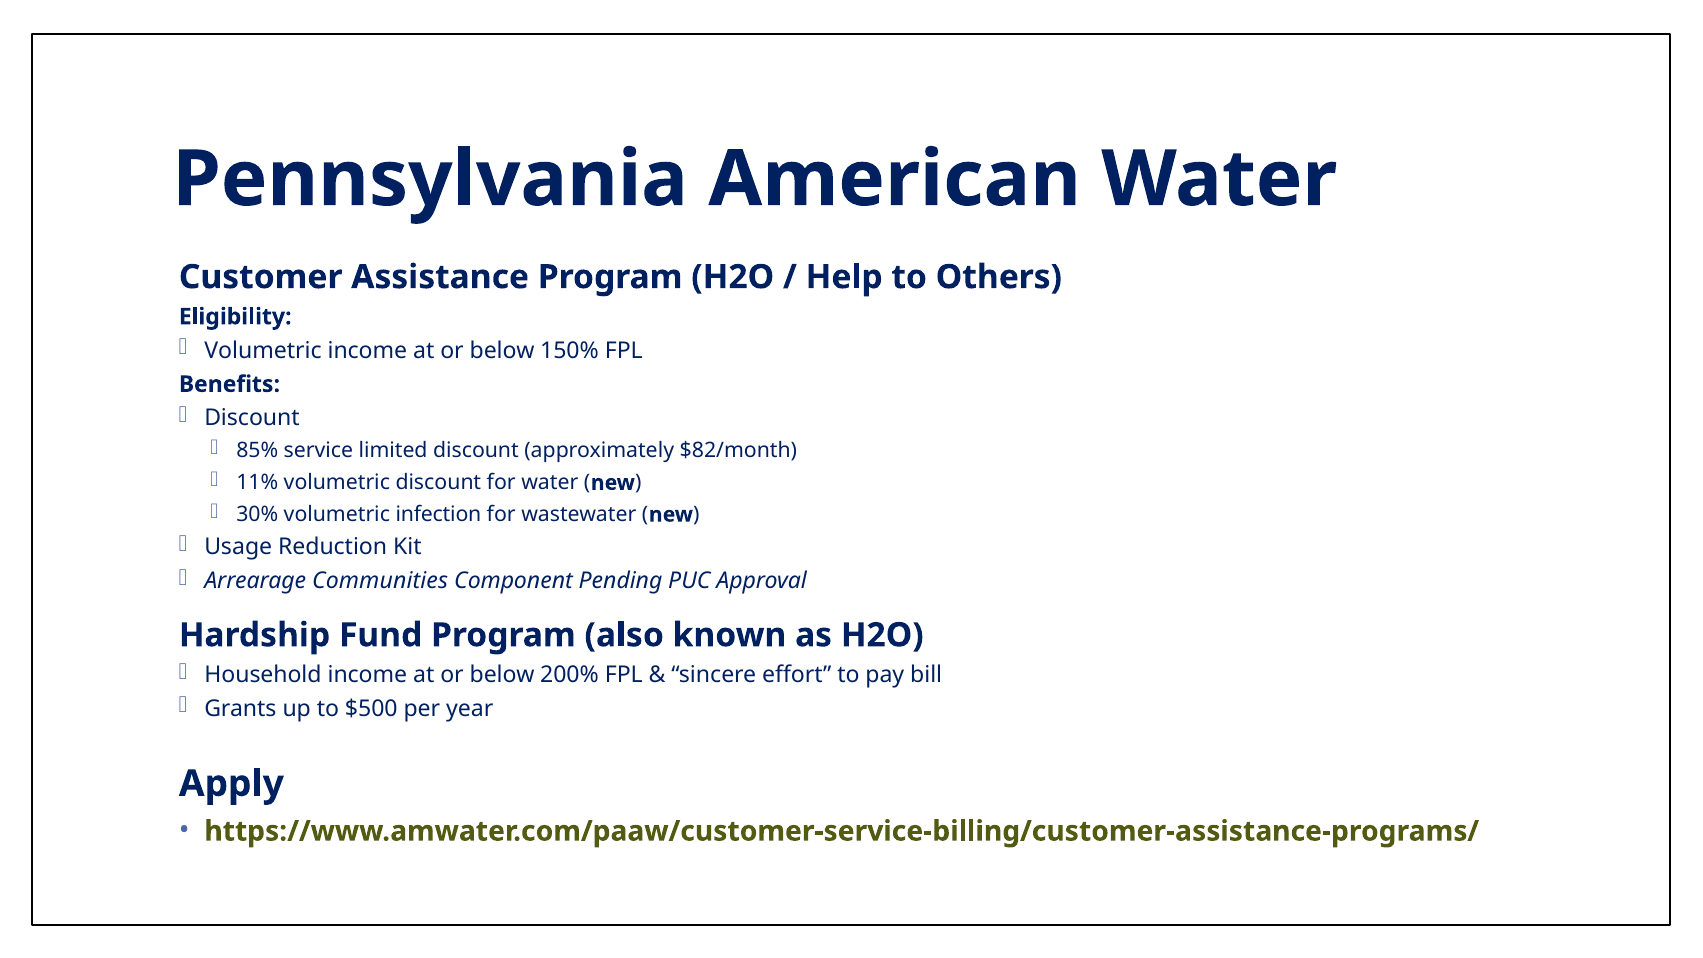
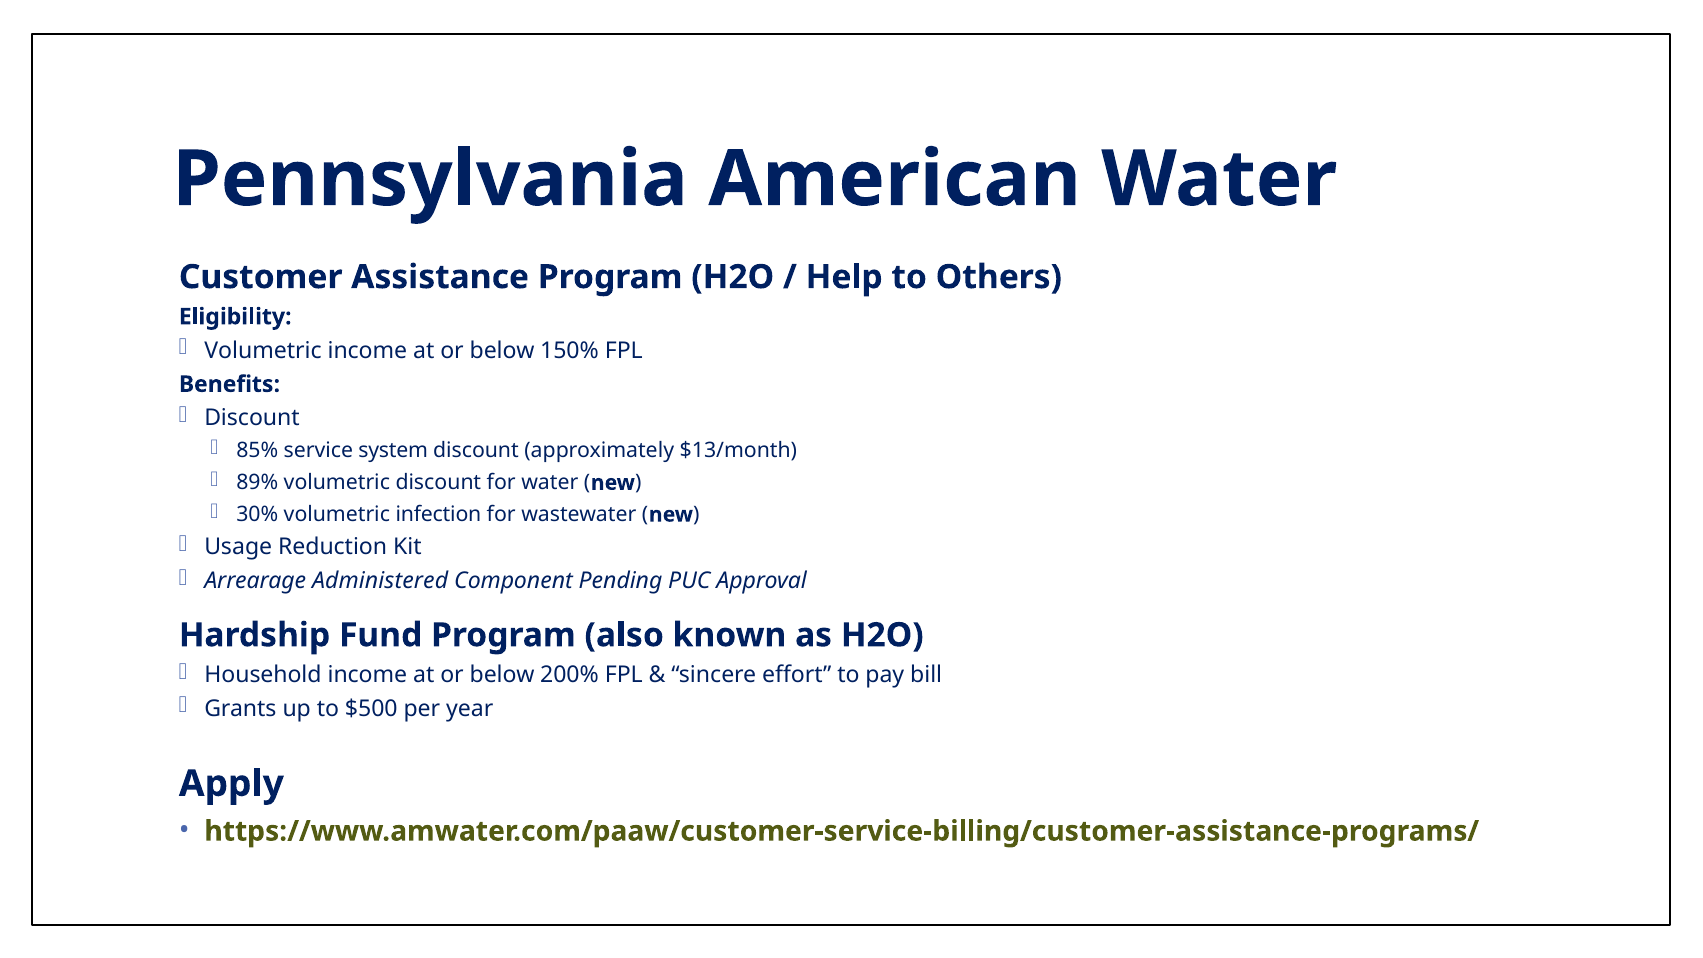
limited: limited -> system
$82/month: $82/month -> $13/month
11%: 11% -> 89%
Communities: Communities -> Administered
